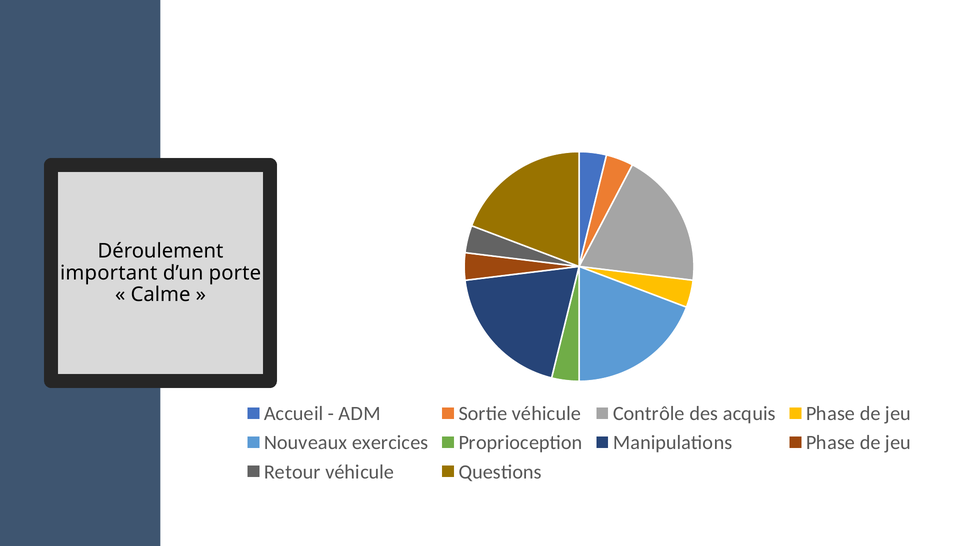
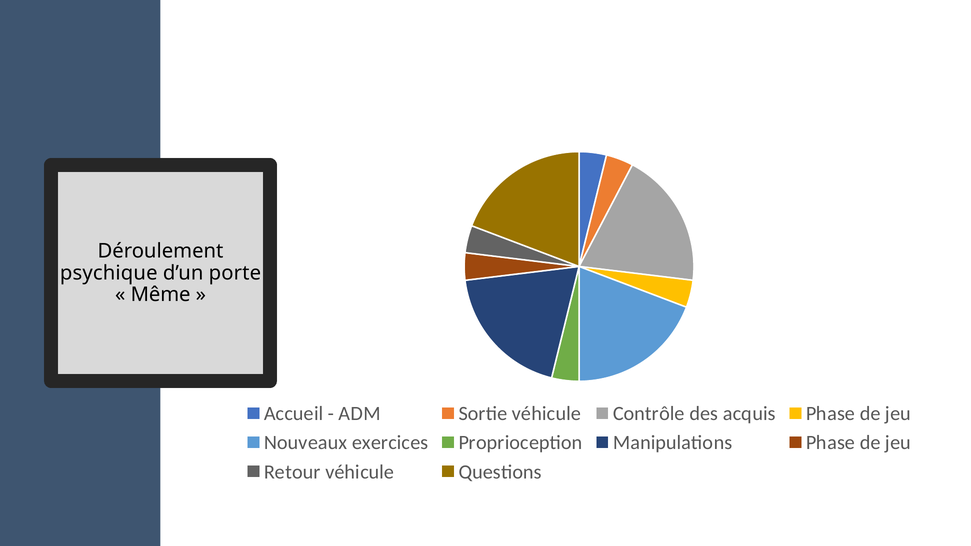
important: important -> psychique
Calme: Calme -> Même
